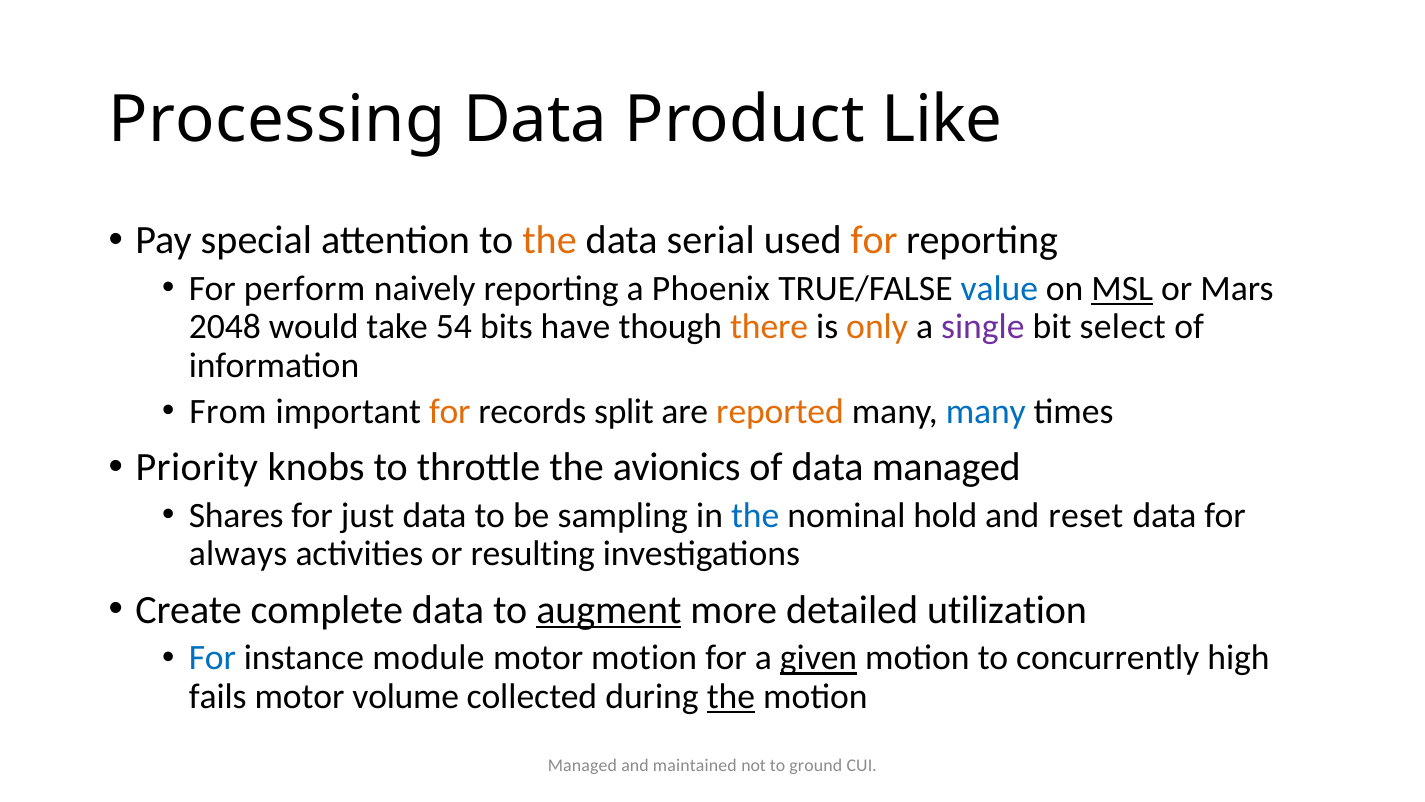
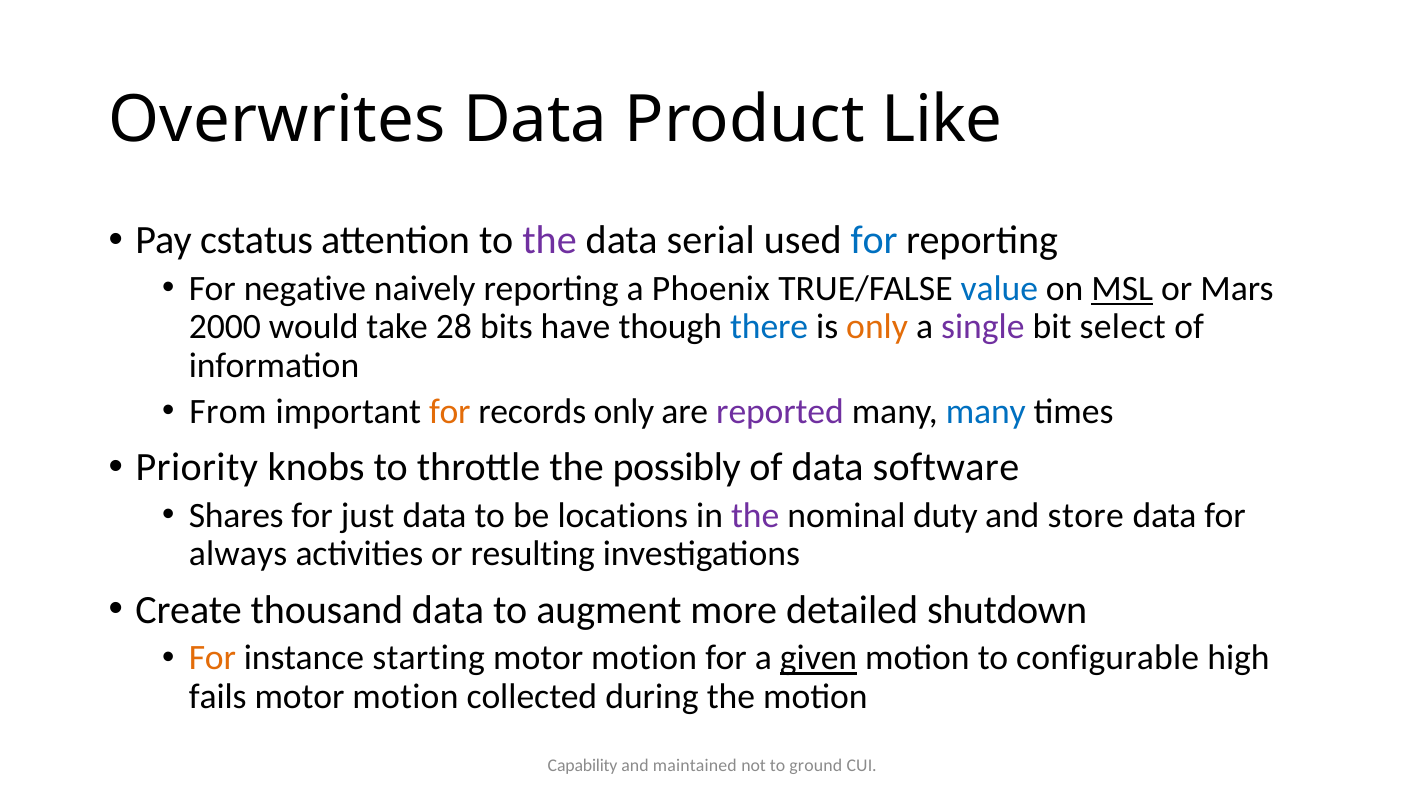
Processing: Processing -> Overwrites
special: special -> cstatus
the at (549, 240) colour: orange -> purple
for at (874, 240) colour: orange -> blue
perform: perform -> negative
2048: 2048 -> 2000
54: 54 -> 28
there colour: orange -> blue
records split: split -> only
reported colour: orange -> purple
avionics: avionics -> possibly
data managed: managed -> software
sampling: sampling -> locations
the at (755, 515) colour: blue -> purple
hold: hold -> duty
reset: reset -> store
complete: complete -> thousand
augment underline: present -> none
utilization: utilization -> shutdown
For at (212, 658) colour: blue -> orange
module: module -> starting
concurrently: concurrently -> configurable
volume at (406, 696): volume -> motion
the at (731, 696) underline: present -> none
Managed at (582, 765): Managed -> Capability
